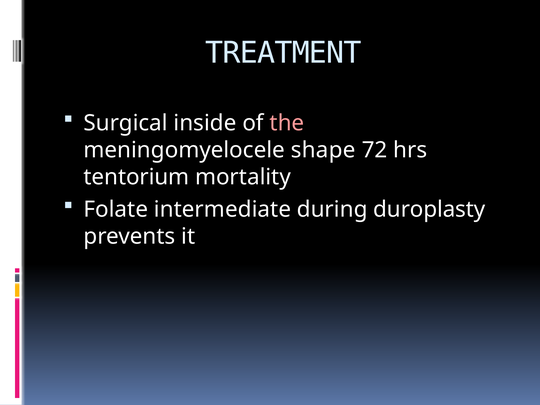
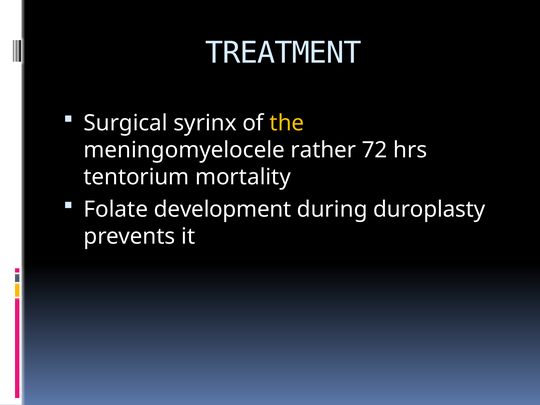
inside: inside -> syrinx
the colour: pink -> yellow
shape: shape -> rather
intermediate: intermediate -> development
